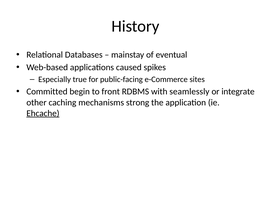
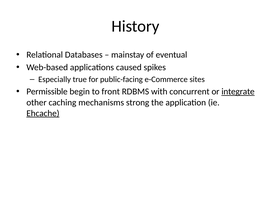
Committed: Committed -> Permissible
seamlessly: seamlessly -> concurrent
integrate underline: none -> present
